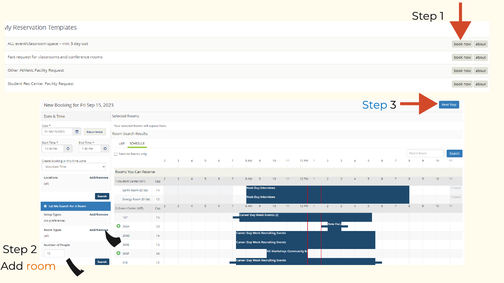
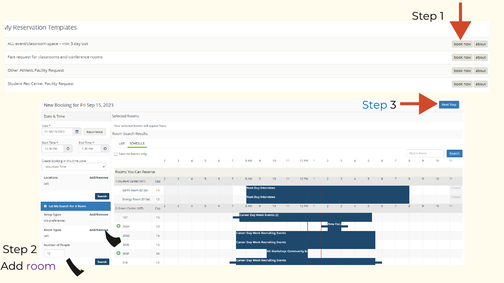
room colour: orange -> purple
